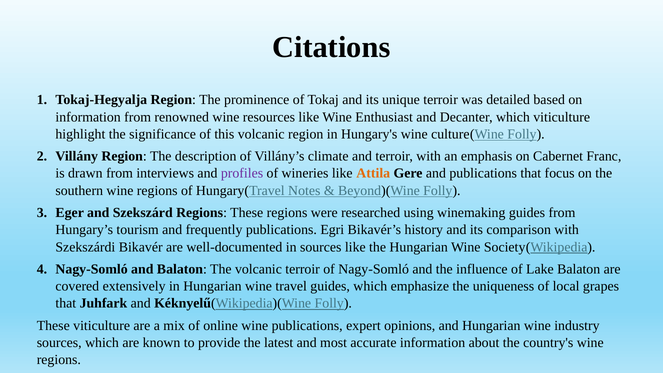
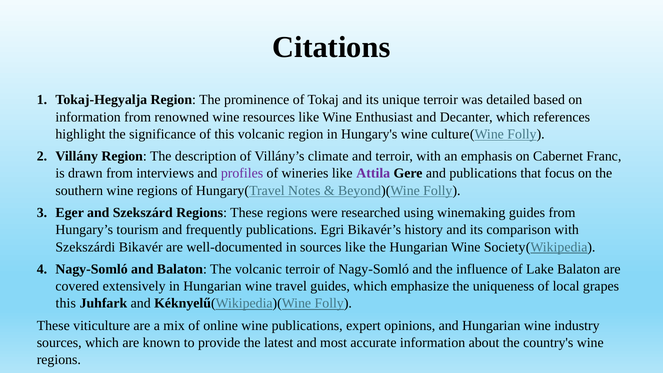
which viticulture: viticulture -> references
Attila colour: orange -> purple
that at (66, 303): that -> this
